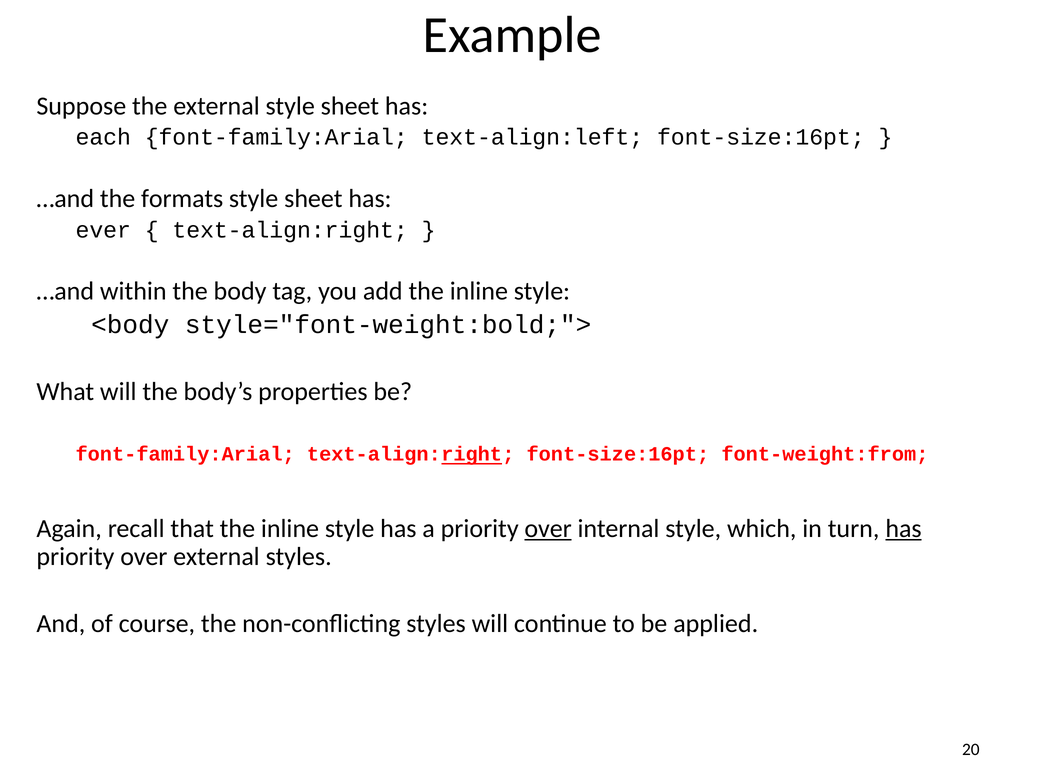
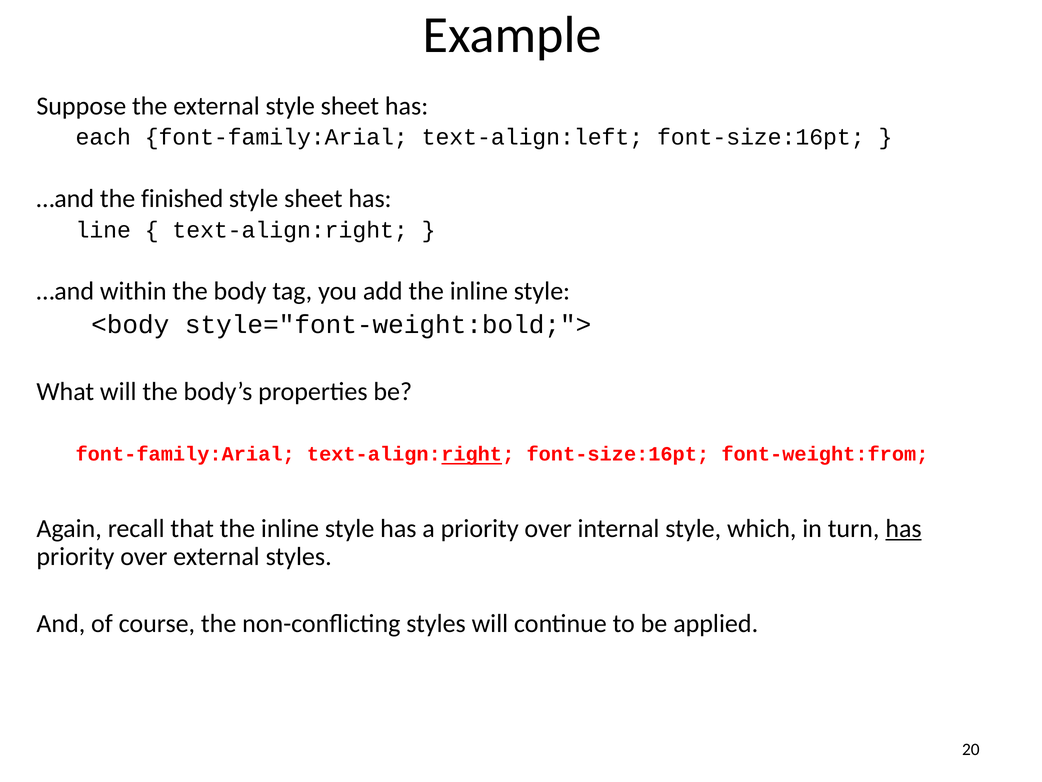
formats: formats -> finished
ever: ever -> line
over at (548, 528) underline: present -> none
